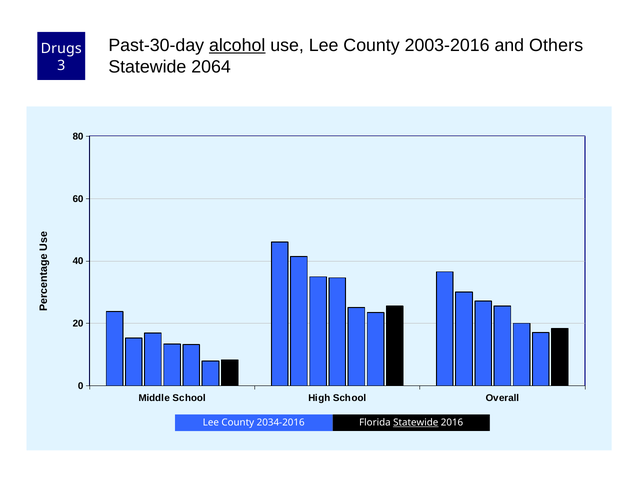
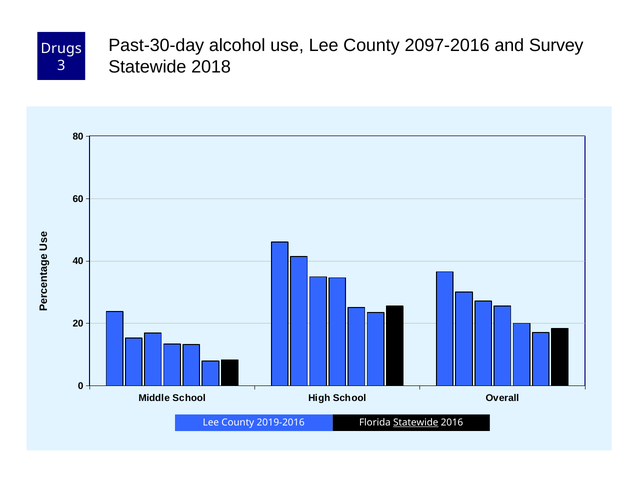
alcohol underline: present -> none
2003-2016: 2003-2016 -> 2097-2016
Others: Others -> Survey
2064: 2064 -> 2018
2034-2016: 2034-2016 -> 2019-2016
